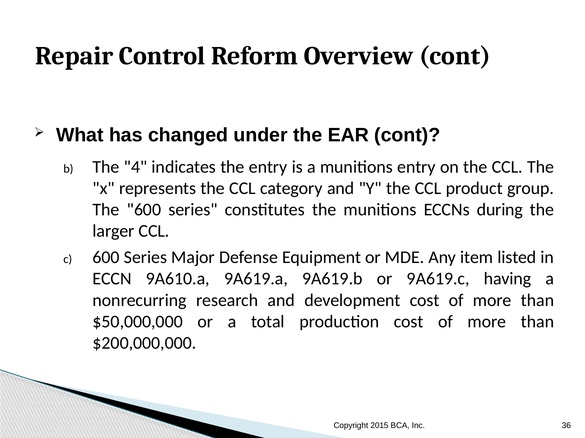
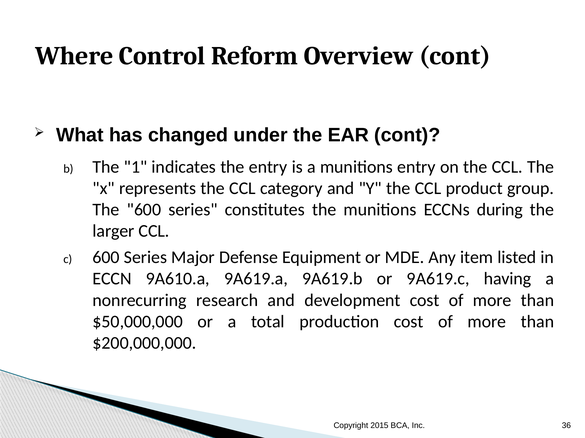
Repair: Repair -> Where
4: 4 -> 1
